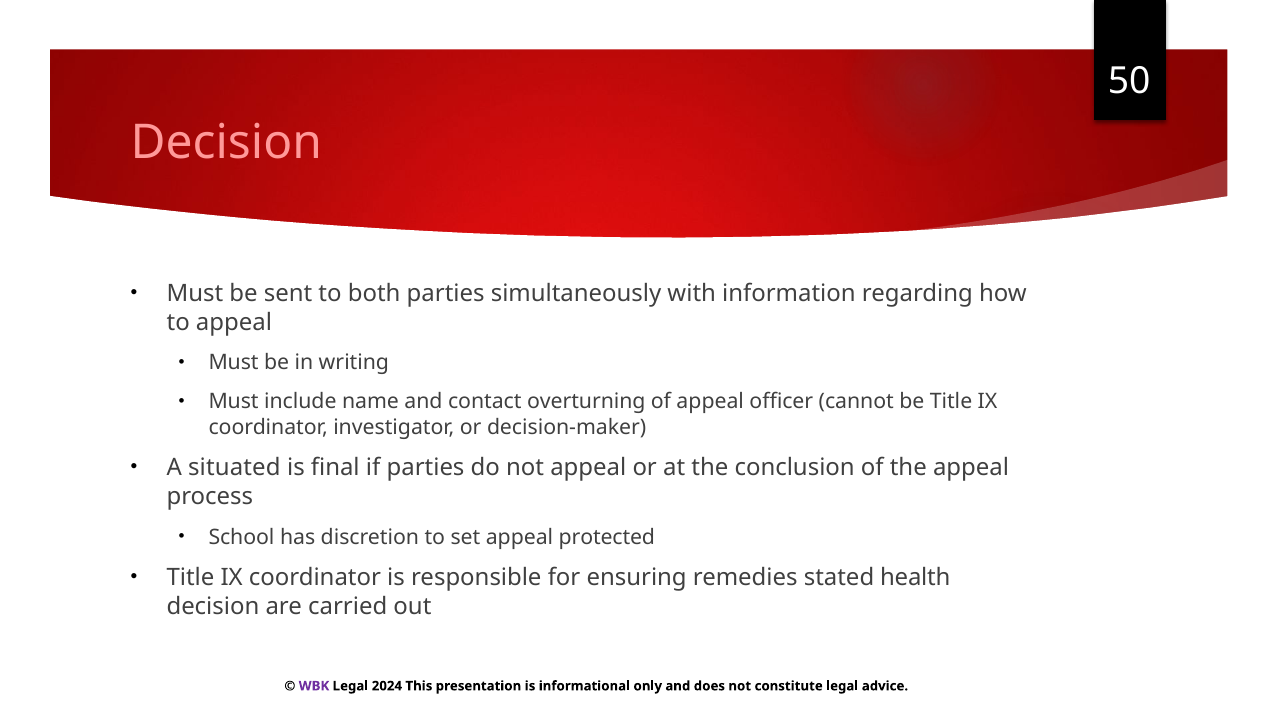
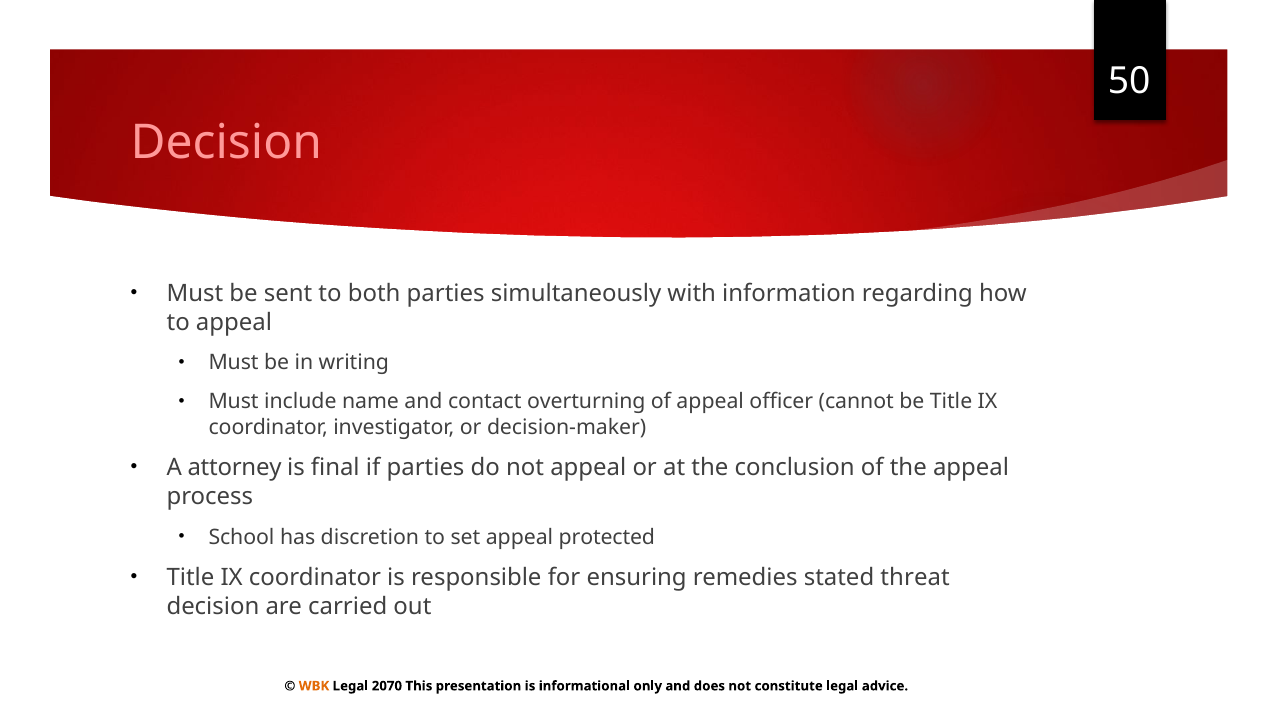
situated: situated -> attorney
health: health -> threat
WBK colour: purple -> orange
2024: 2024 -> 2070
